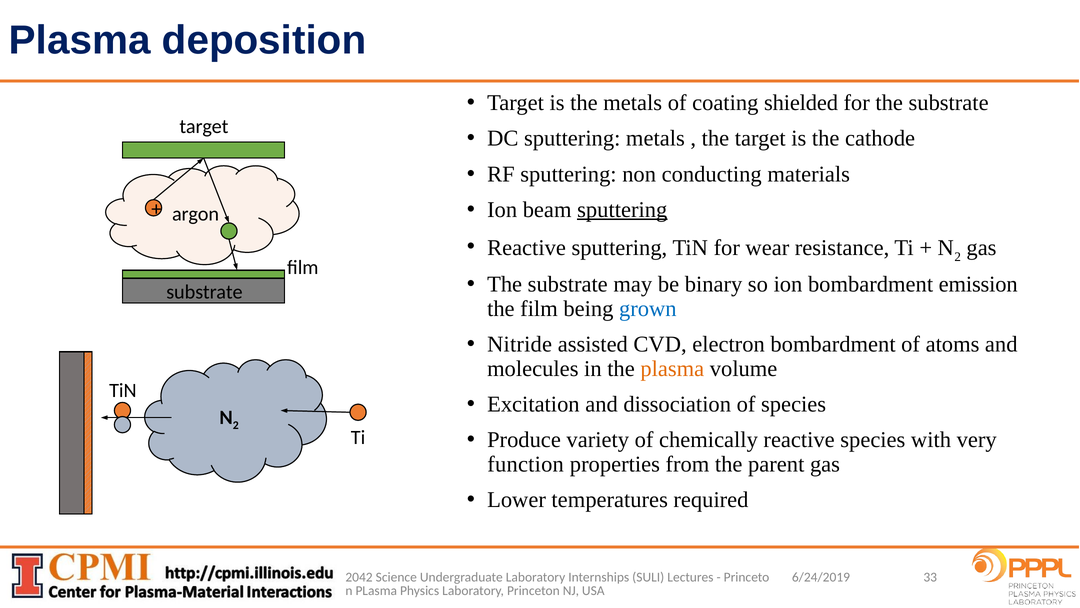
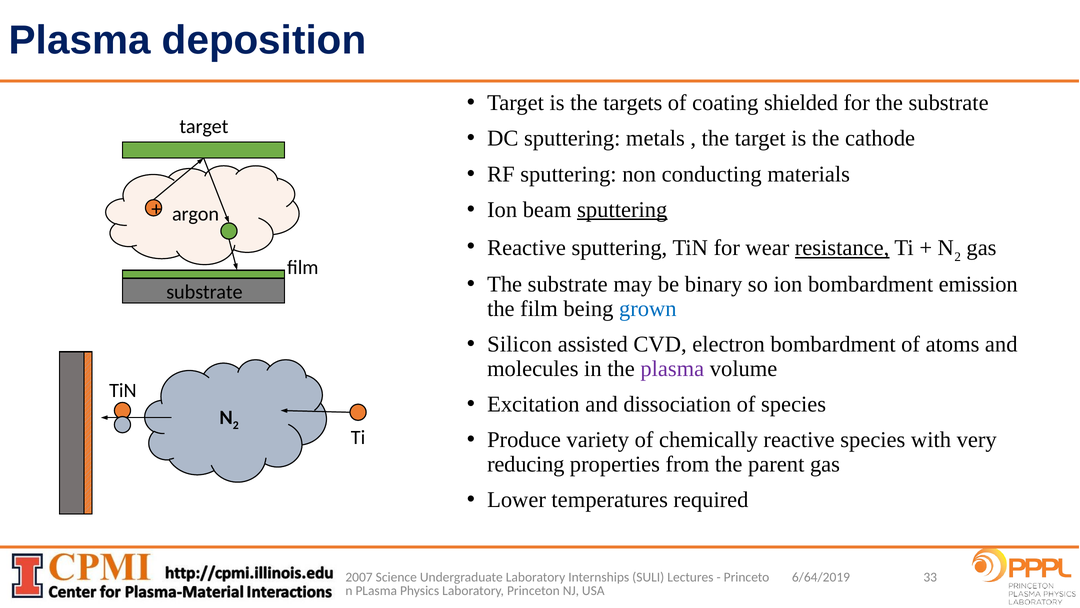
the metals: metals -> targets
resistance underline: none -> present
Nitride: Nitride -> Silicon
plasma at (672, 368) colour: orange -> purple
function: function -> reducing
2042: 2042 -> 2007
6/24/2019: 6/24/2019 -> 6/64/2019
